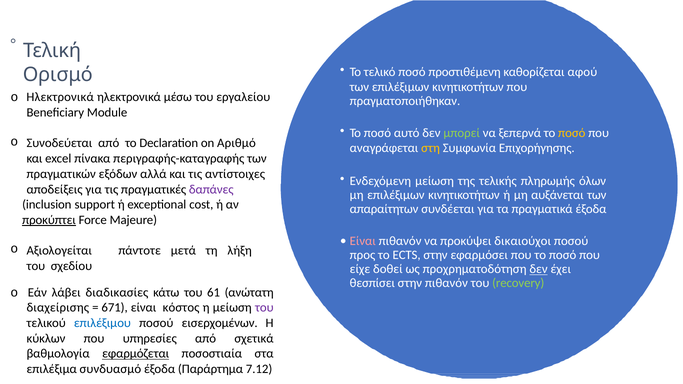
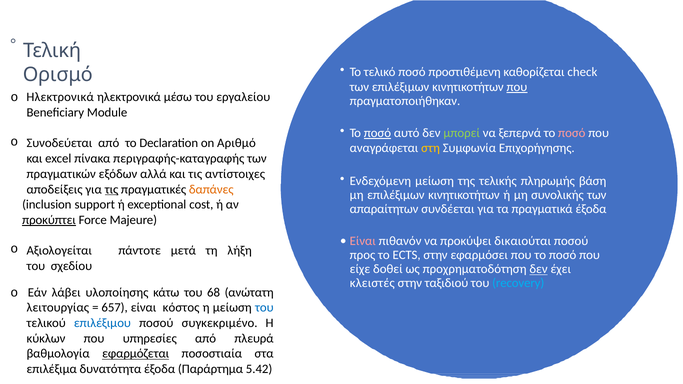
αφού: αφού -> check
που at (517, 87) underline: none -> present
ποσό at (377, 133) underline: none -> present
ποσό at (572, 133) colour: yellow -> pink
όλων: όλων -> βάση
τις at (112, 189) underline: none -> present
δαπάνες colour: purple -> orange
αυξάνεται: αυξάνεται -> συνολικής
δικαιούχοι: δικαιούχοι -> δικαιούται
θεσπίσει: θεσπίσει -> κλειστές
στην πιθανόν: πιθανόν -> ταξιδιού
recovery colour: light green -> light blue
διαδικασίες: διαδικασίες -> υλοποίησης
61: 61 -> 68
διαχείρισης: διαχείρισης -> λειτουργίας
671: 671 -> 657
του at (264, 308) colour: purple -> blue
εισερχομένων: εισερχομένων -> συγκεκριμένο
σχετικά: σχετικά -> πλευρά
συνδυασμό: συνδυασμό -> δυνατότητα
7.12: 7.12 -> 5.42
